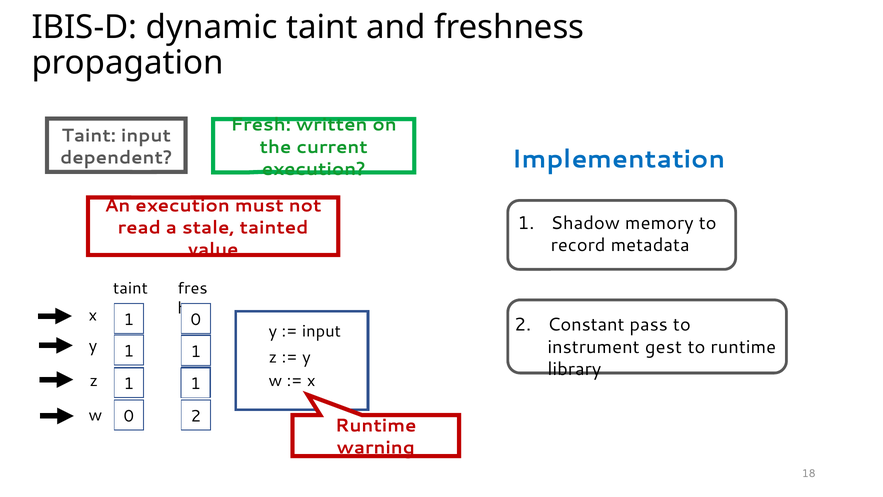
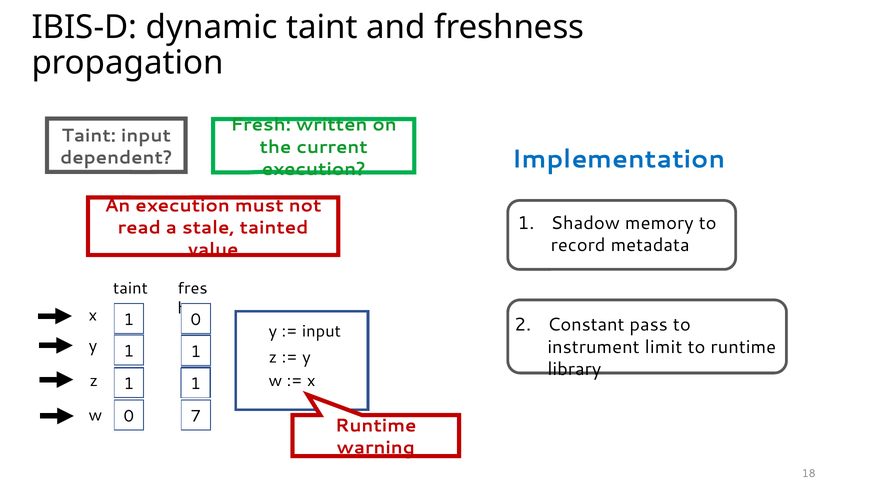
gest: gest -> limit
0 2: 2 -> 7
